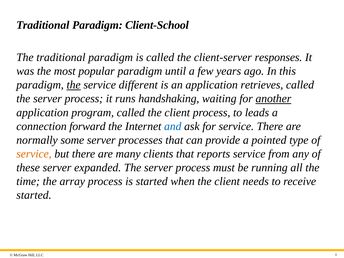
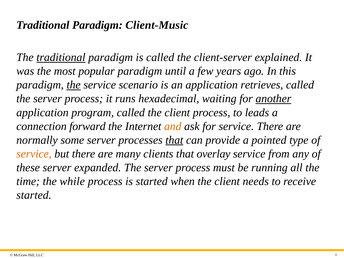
Client-School: Client-School -> Client-Music
traditional at (61, 57) underline: none -> present
responses: responses -> explained
different: different -> scenario
handshaking: handshaking -> hexadecimal
and colour: blue -> orange
that at (174, 140) underline: none -> present
reports: reports -> overlay
array: array -> while
